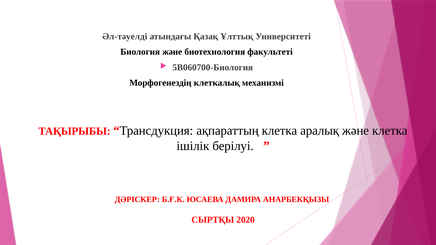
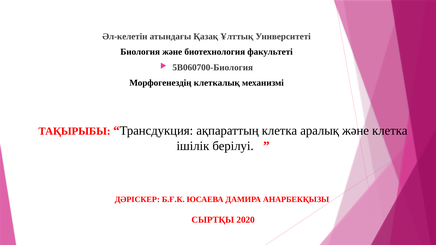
Әл-тәуелді: Әл-тәуелді -> Әл-келетін
